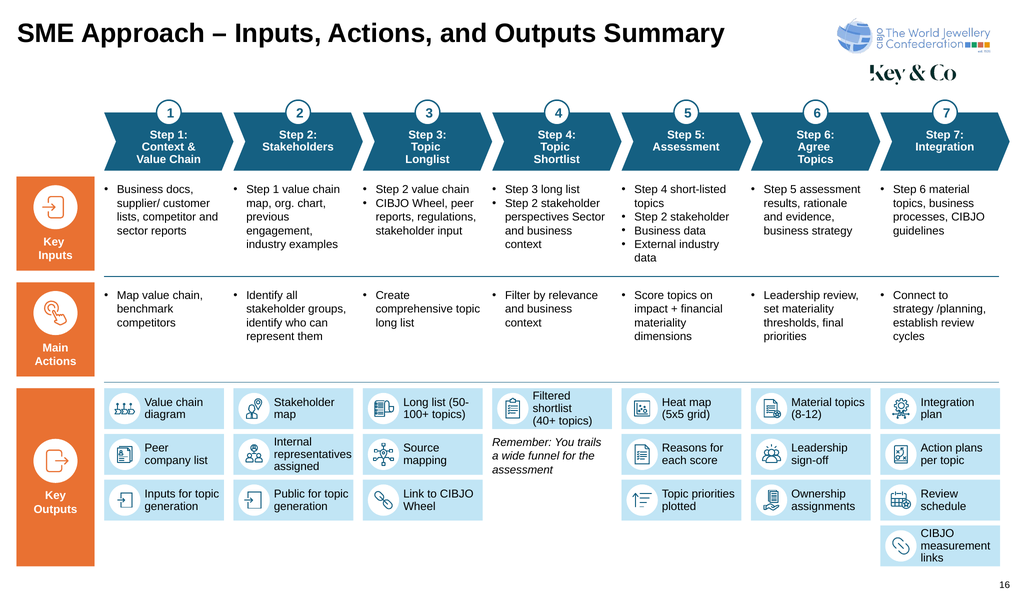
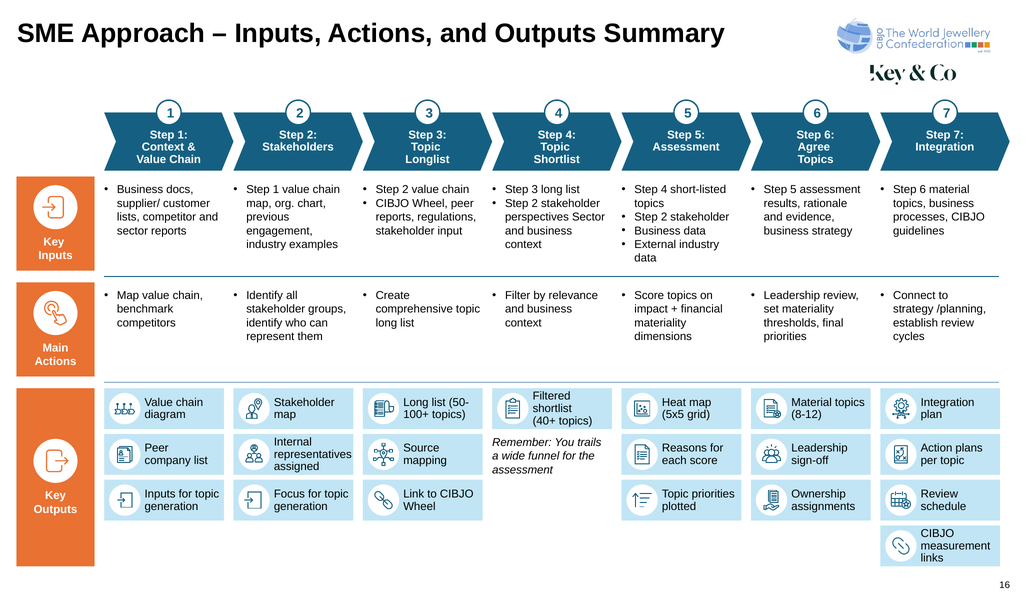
Public: Public -> Focus
